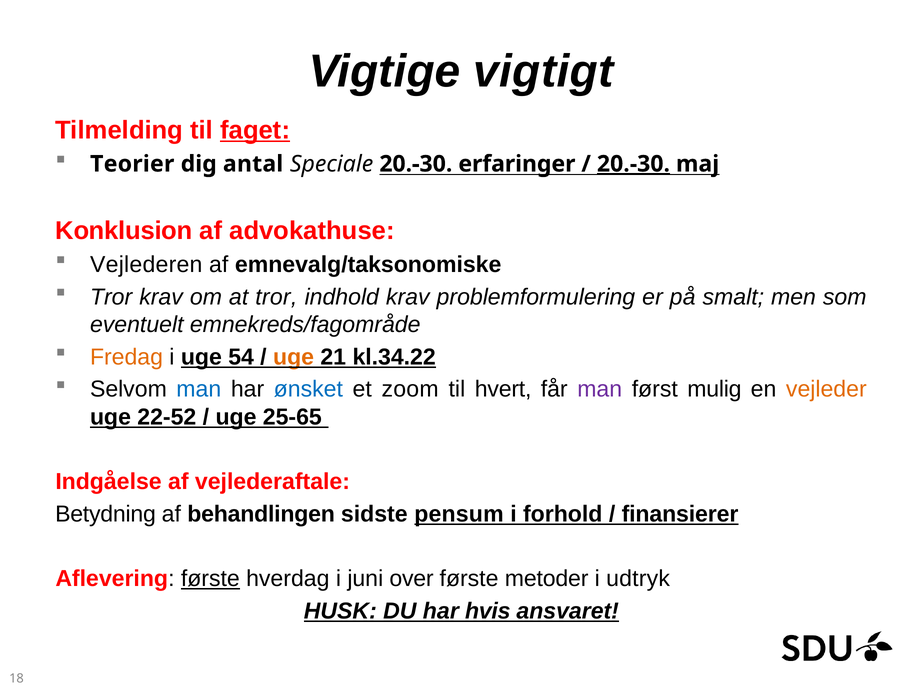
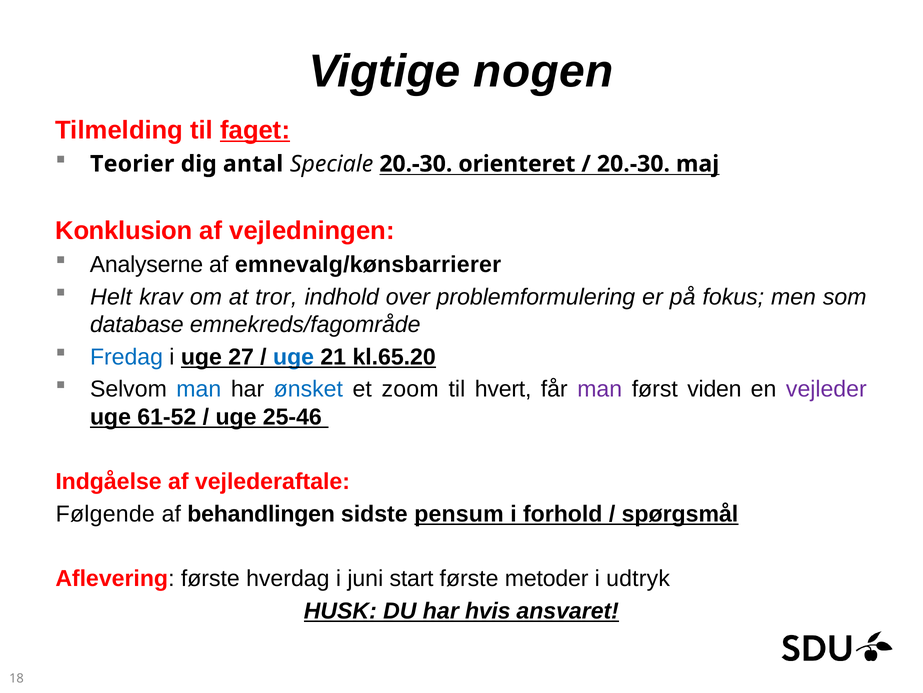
vigtigt: vigtigt -> nogen
erfaringer: erfaringer -> orienteret
20.-30 at (633, 164) underline: present -> none
advokathuse: advokathuse -> vejledningen
Vejlederen: Vejlederen -> Analyserne
emnevalg/taksonomiske: emnevalg/taksonomiske -> emnevalg/kønsbarrierer
Tror at (111, 297): Tror -> Helt
indhold krav: krav -> over
smalt: smalt -> fokus
eventuelt: eventuelt -> database
Fredag colour: orange -> blue
54: 54 -> 27
uge at (294, 357) colour: orange -> blue
kl.34.22: kl.34.22 -> kl.65.20
mulig: mulig -> viden
vejleder colour: orange -> purple
22-52: 22-52 -> 61-52
25-65: 25-65 -> 25-46
Betydning: Betydning -> Følgende
finansierer: finansierer -> spørgsmål
første at (210, 578) underline: present -> none
over: over -> start
